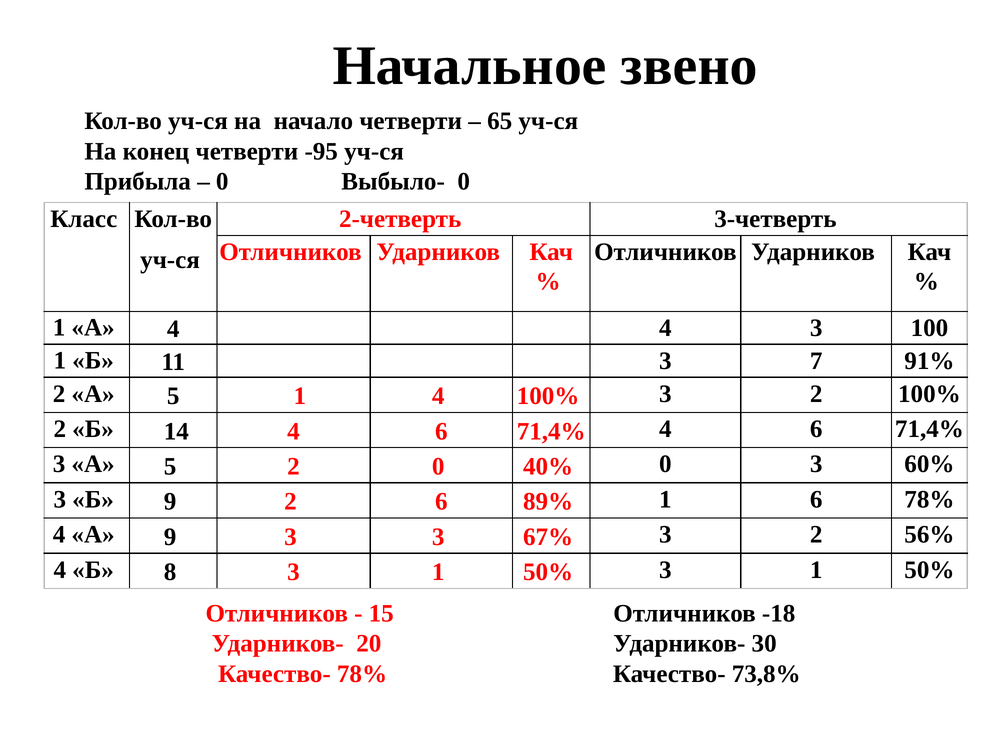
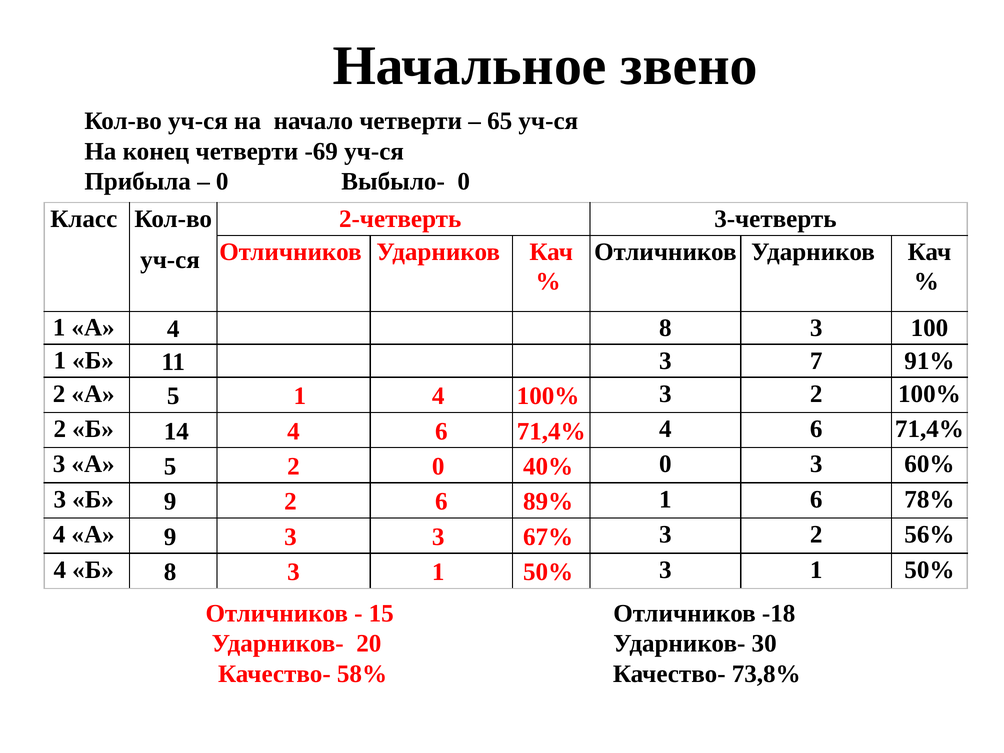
-95: -95 -> -69
4 4: 4 -> 8
Качество- 78%: 78% -> 58%
